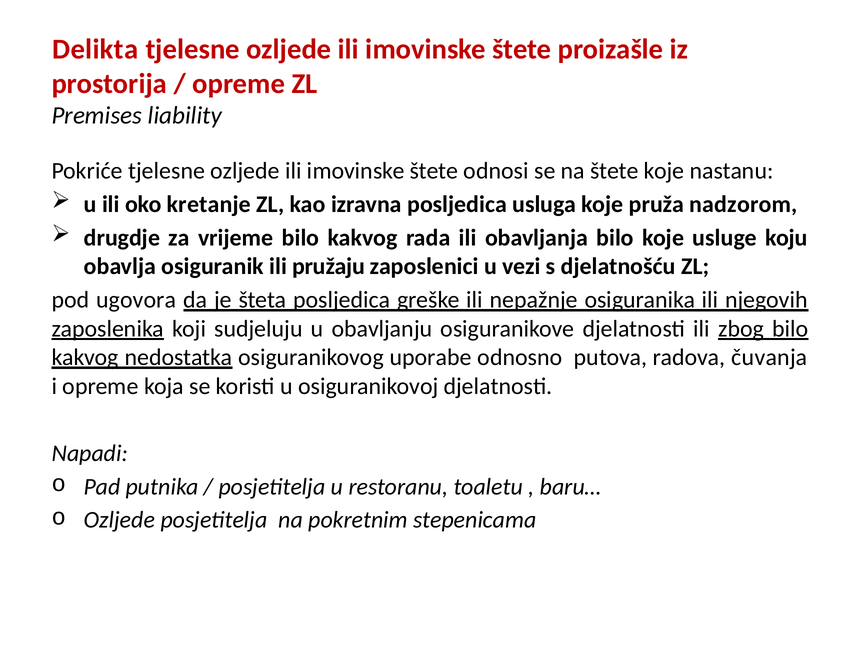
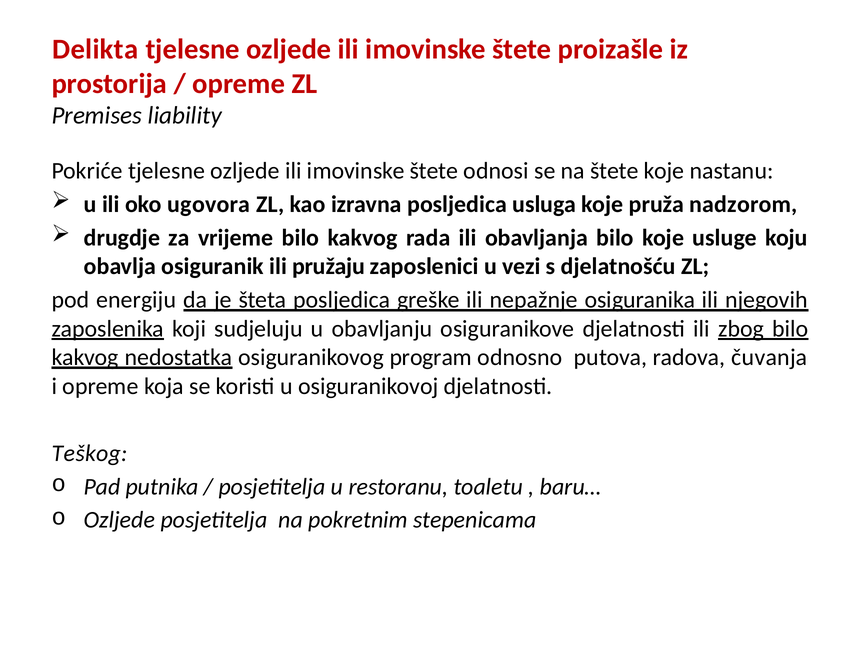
kretanje: kretanje -> ugovora
ugovora: ugovora -> energiju
uporabe: uporabe -> program
Napadi: Napadi -> Teškog
